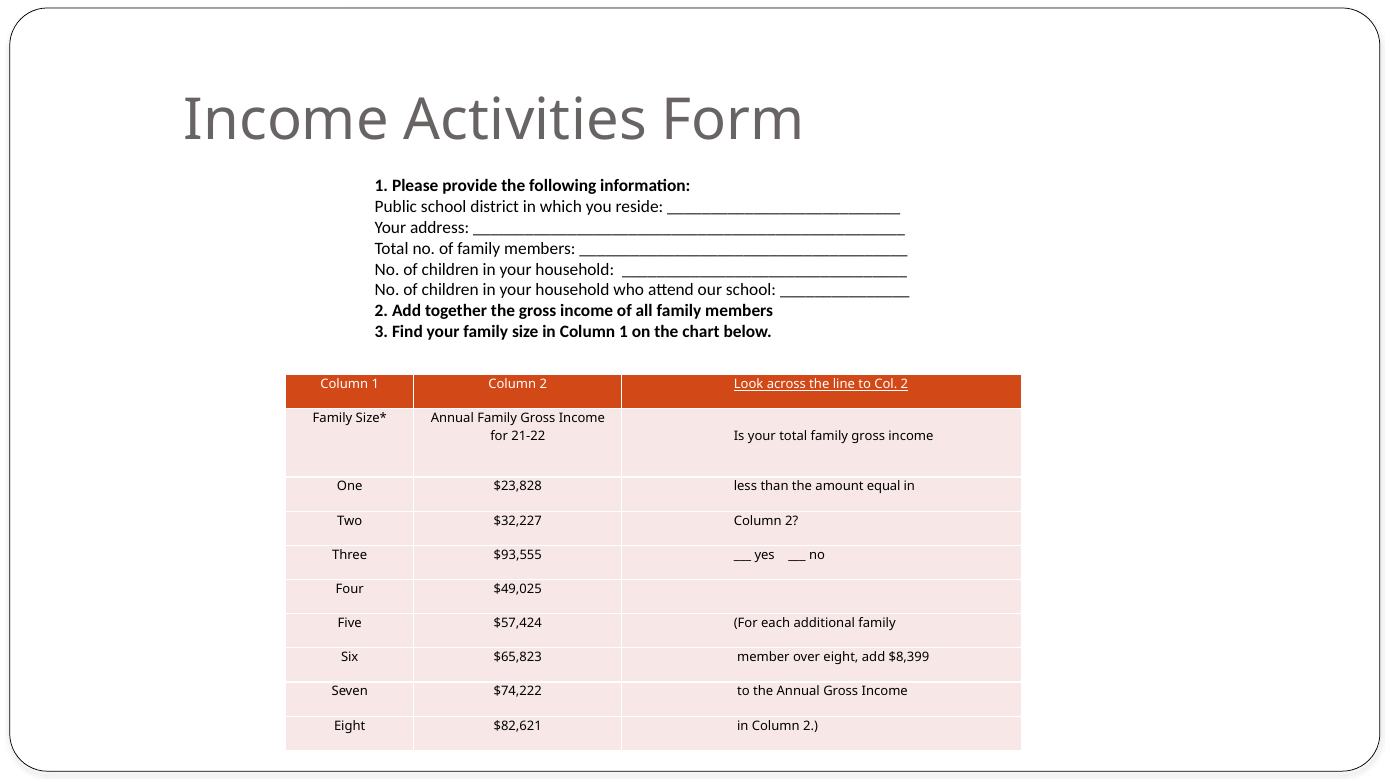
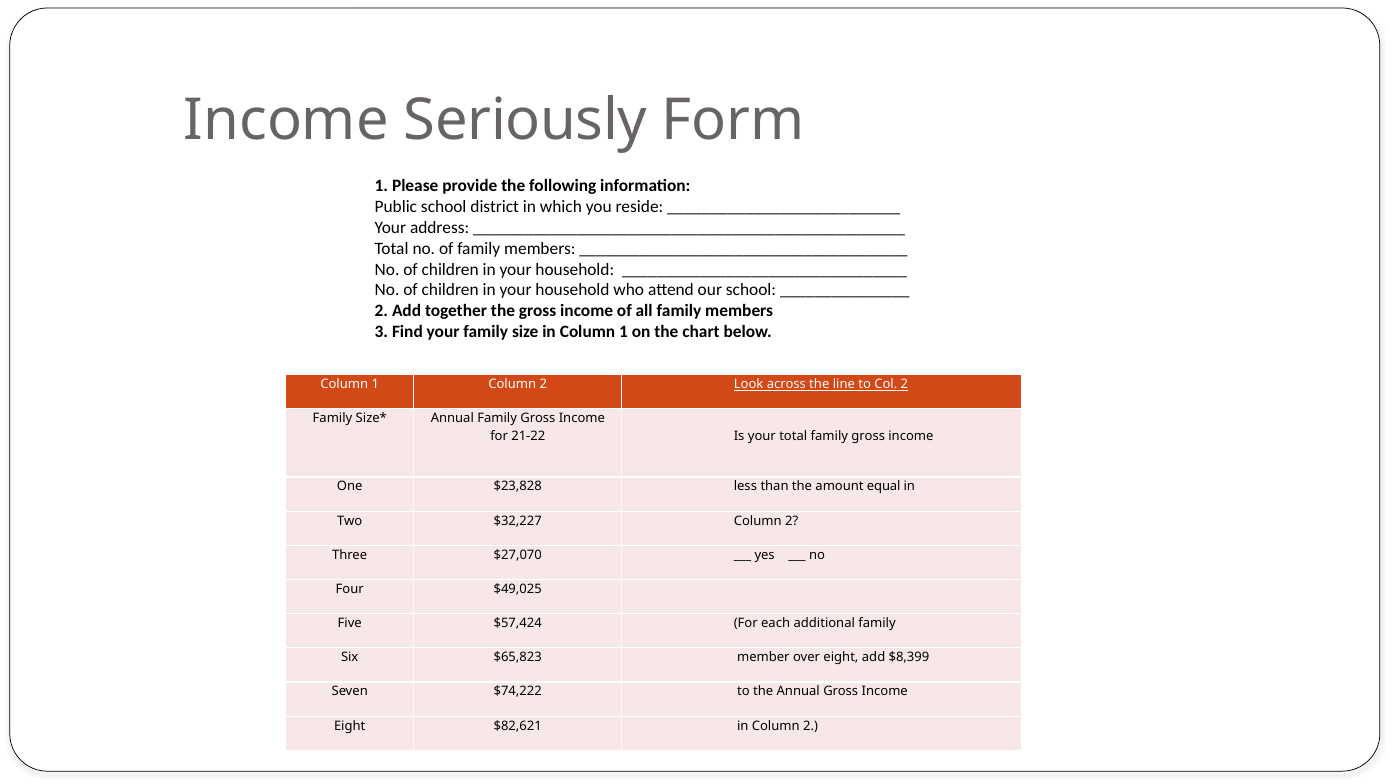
Activities: Activities -> Seriously
$93,555: $93,555 -> $27,070
